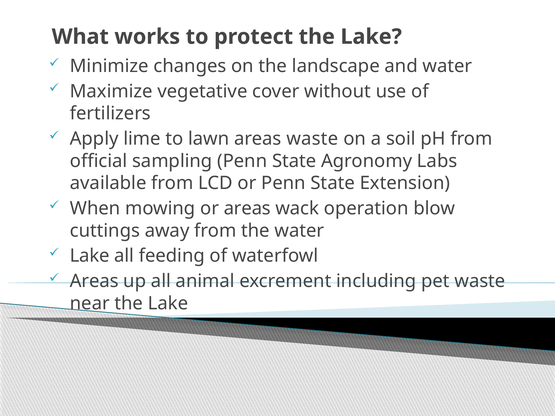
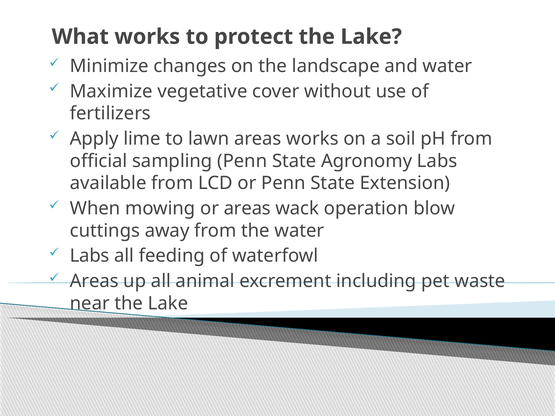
areas waste: waste -> works
Lake at (90, 256): Lake -> Labs
